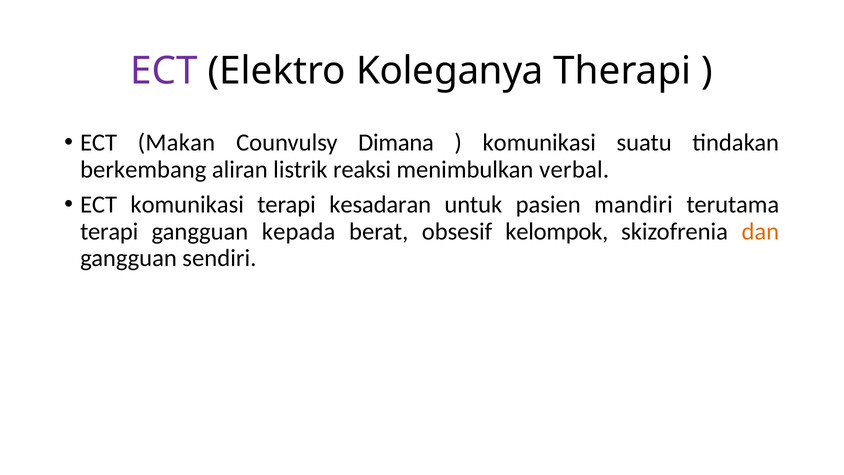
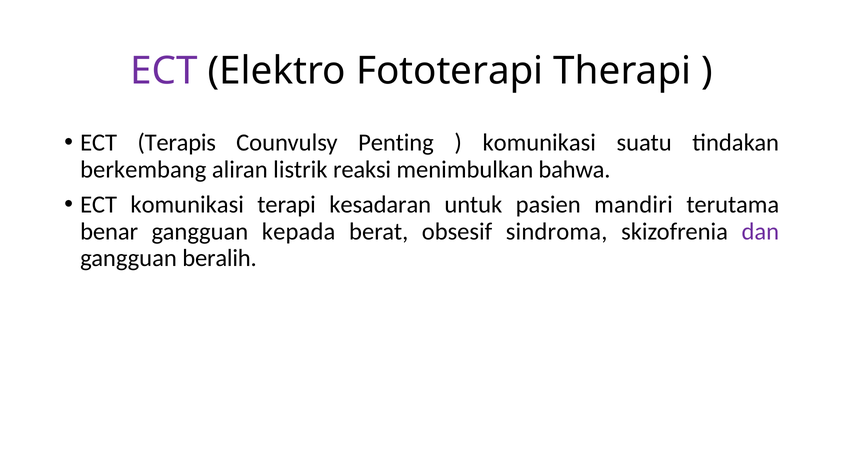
Koleganya: Koleganya -> Fototerapi
Makan: Makan -> Terapis
Dimana: Dimana -> Penting
verbal: verbal -> bahwa
terapi at (109, 231): terapi -> benar
kelompok: kelompok -> sindroma
dan colour: orange -> purple
sendiri: sendiri -> beralih
